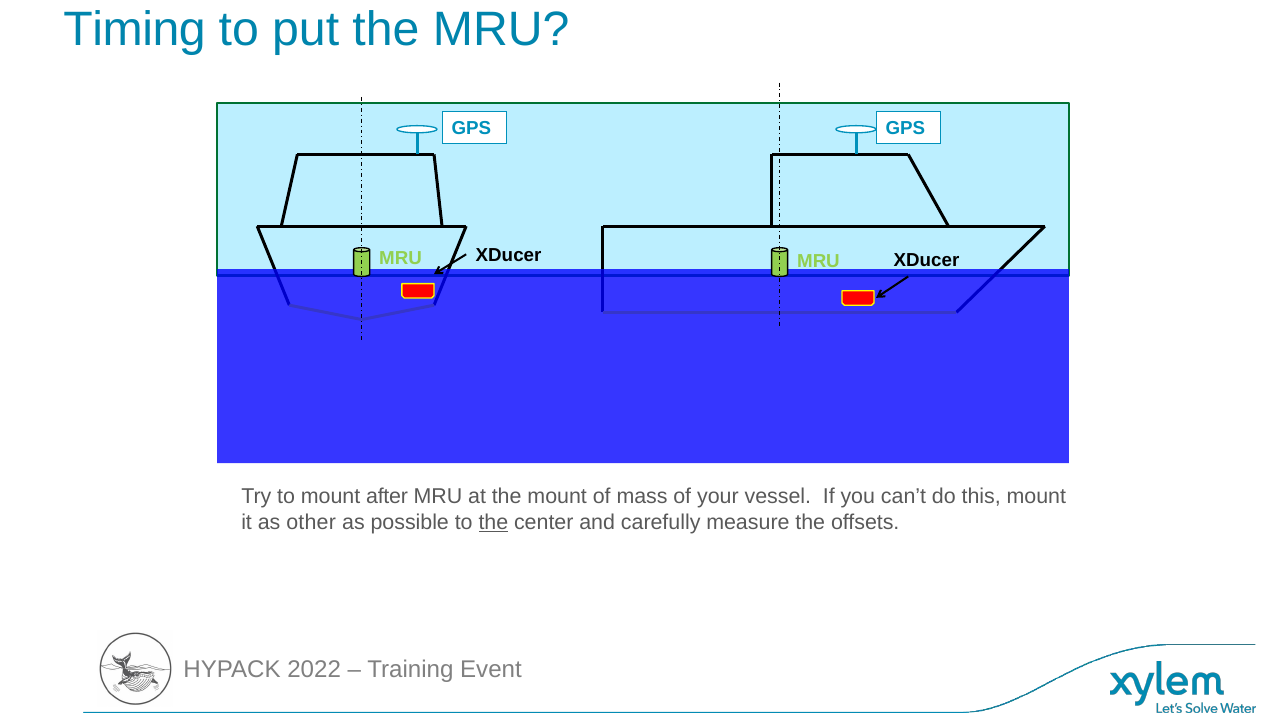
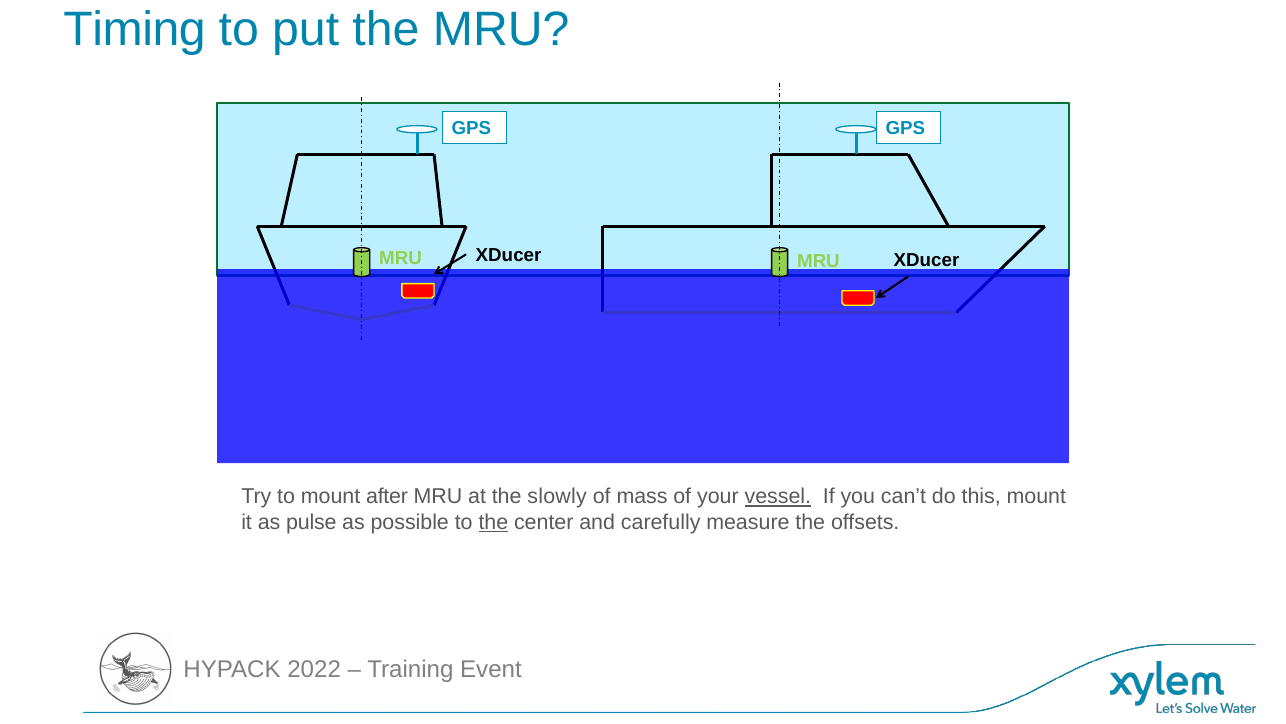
the mount: mount -> slowly
vessel underline: none -> present
other: other -> pulse
